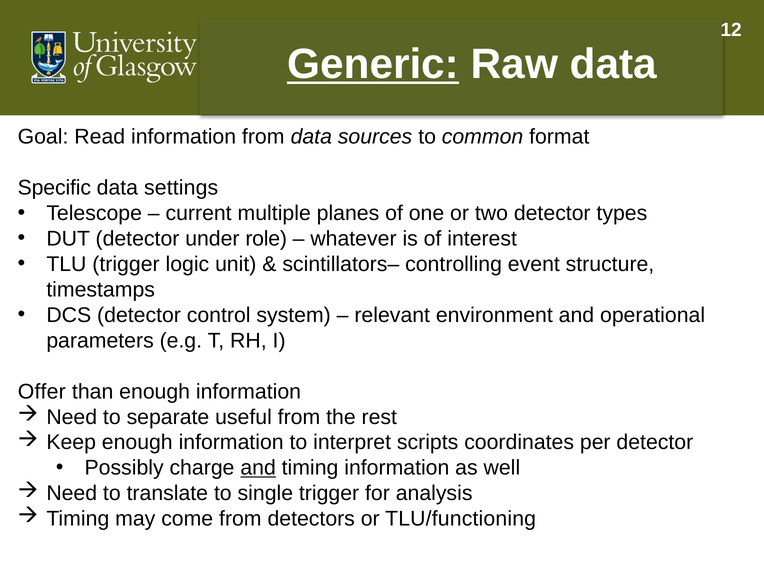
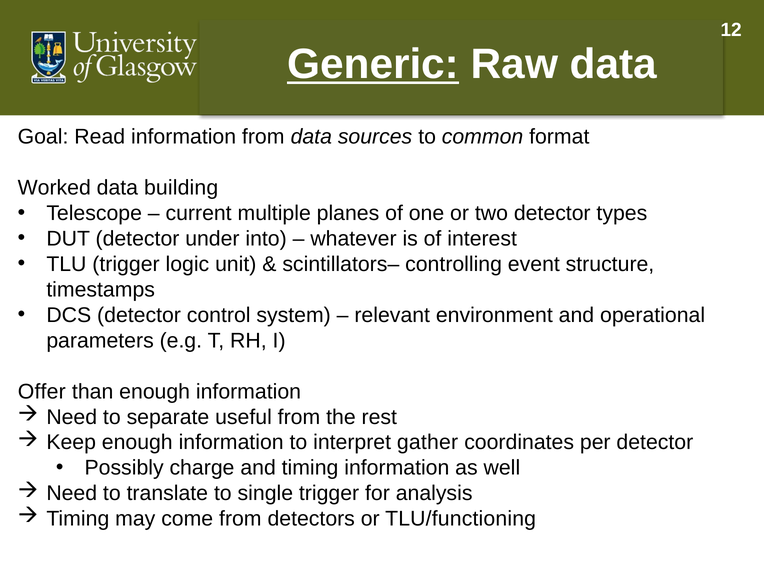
Specific: Specific -> Worked
settings: settings -> building
role: role -> into
scripts: scripts -> gather
and at (258, 468) underline: present -> none
